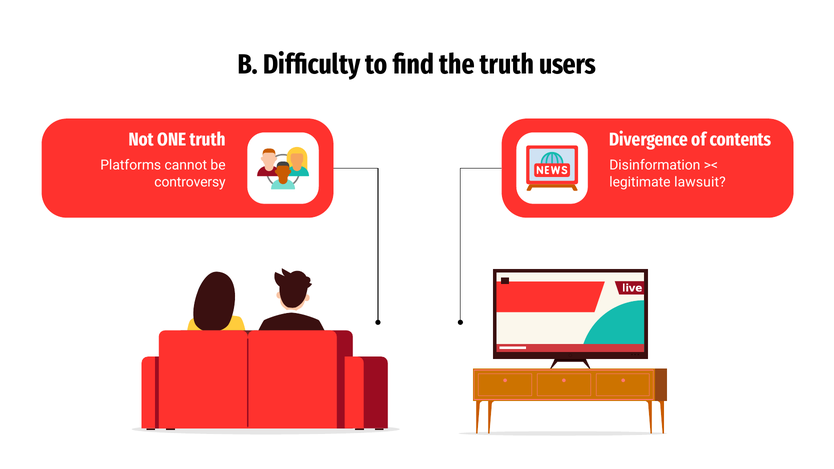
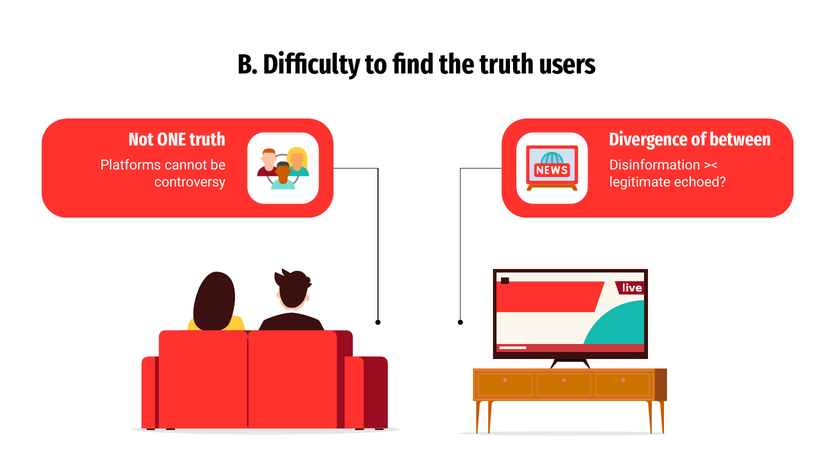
contents: contents -> between
lawsuit: lawsuit -> echoed
